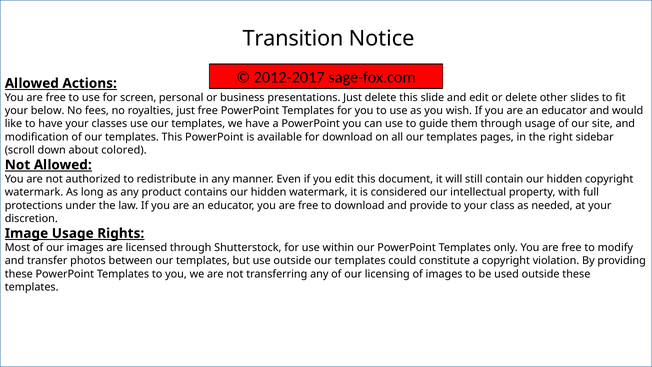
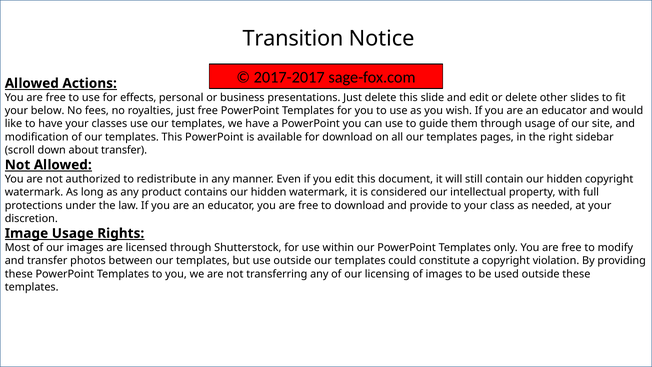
2012-2017: 2012-2017 -> 2017-2017
screen: screen -> effects
about colored: colored -> transfer
